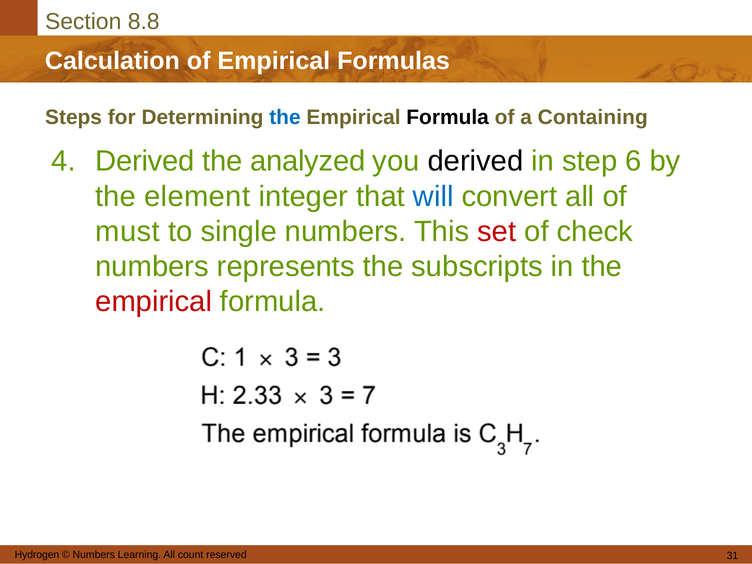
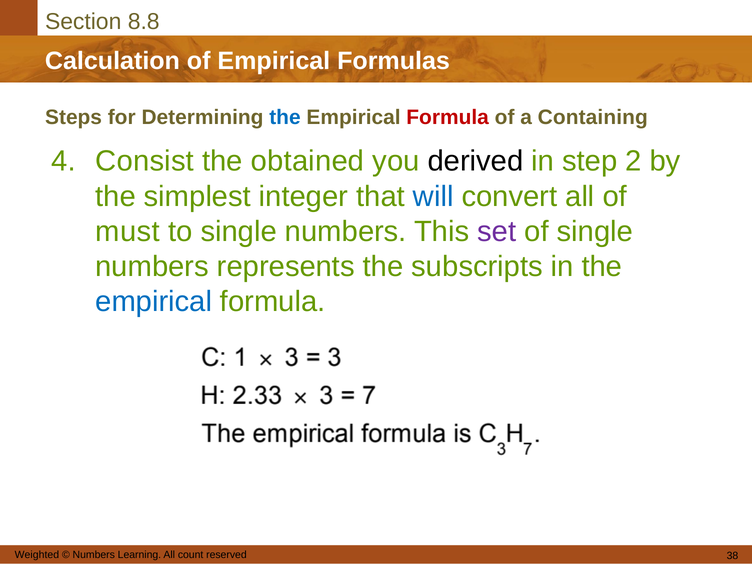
Formula at (448, 117) colour: black -> red
4 Derived: Derived -> Consist
analyzed: analyzed -> obtained
6: 6 -> 2
element: element -> simplest
set colour: red -> purple
of check: check -> single
empirical at (154, 302) colour: red -> blue
Hydrogen: Hydrogen -> Weighted
31: 31 -> 38
